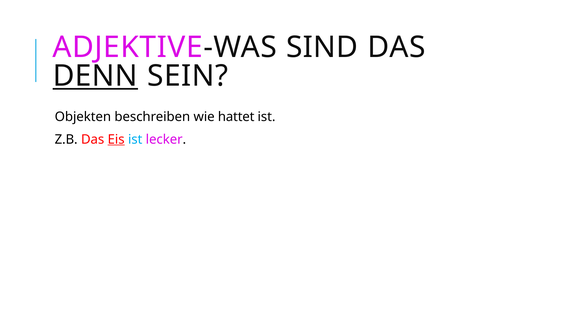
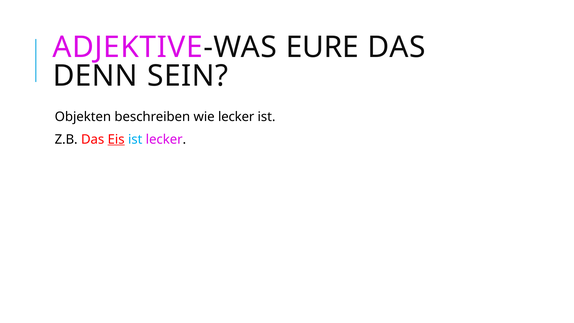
SIND: SIND -> EURE
DENN underline: present -> none
wie hattet: hattet -> lecker
